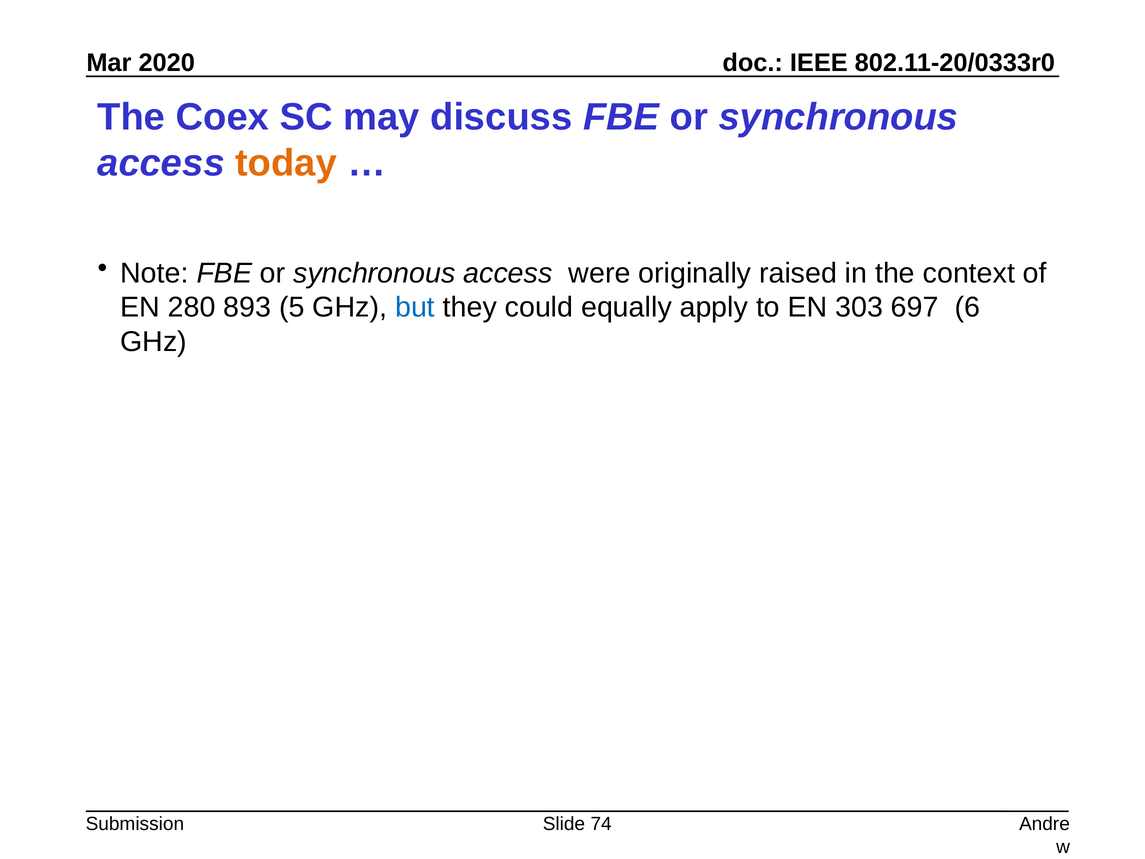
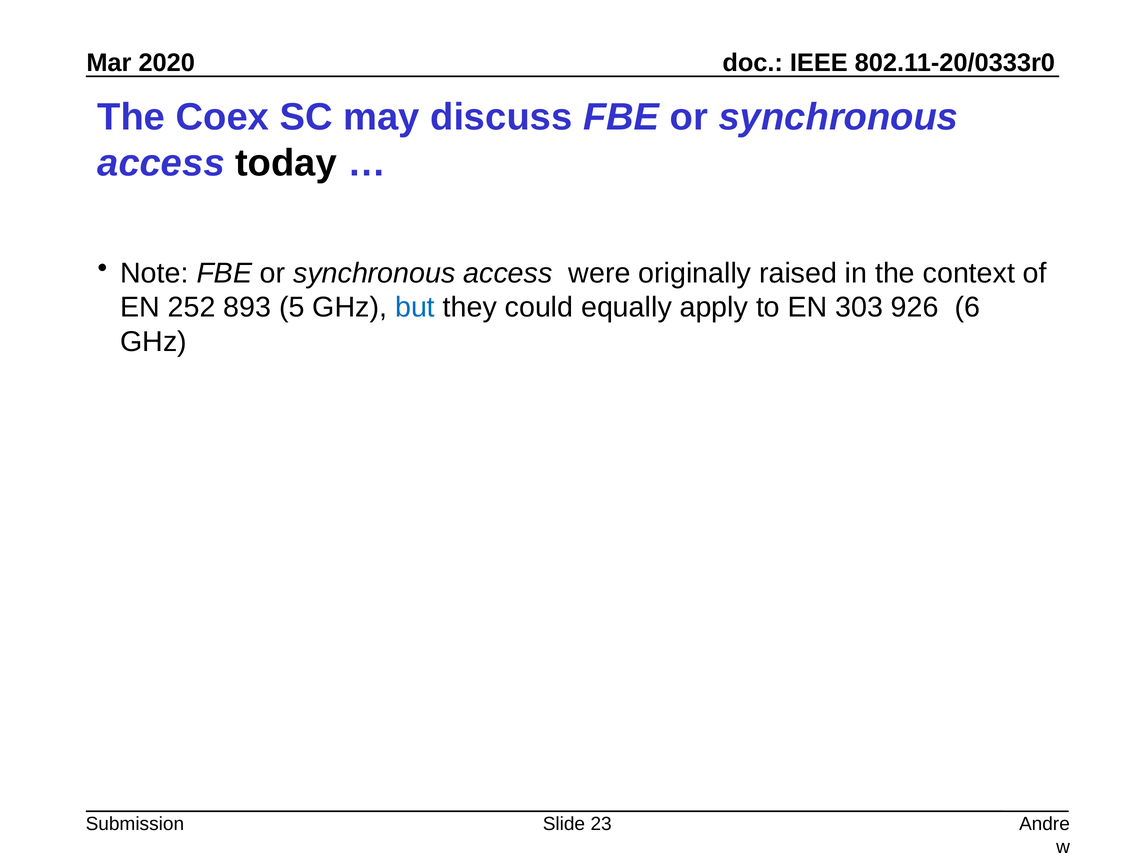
today colour: orange -> black
280: 280 -> 252
697: 697 -> 926
74: 74 -> 23
